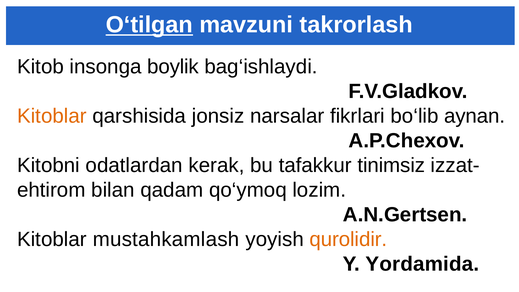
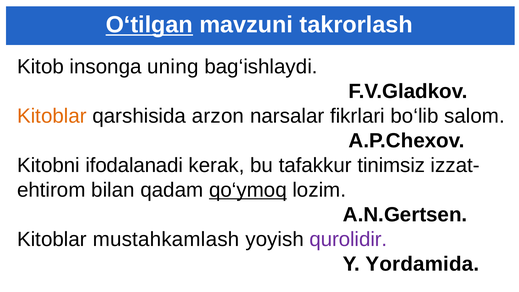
boylik: boylik -> uning
jonsiz: jonsiz -> arzon
aynan: aynan -> salom
odatlardan: odatlardan -> ifodalanadi
qo‘ymoq underline: none -> present
qurolidir colour: orange -> purple
